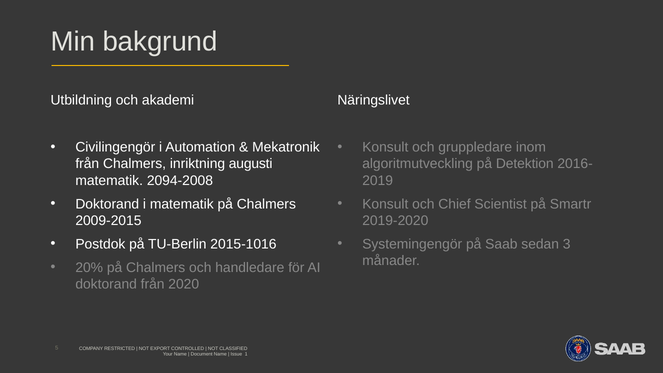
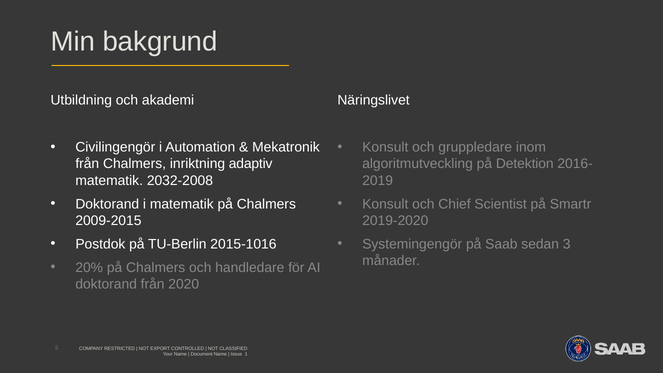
augusti: augusti -> adaptiv
2094-2008: 2094-2008 -> 2032-2008
